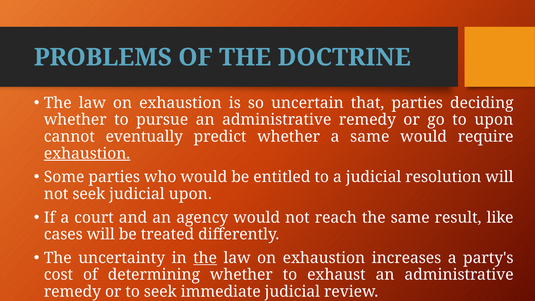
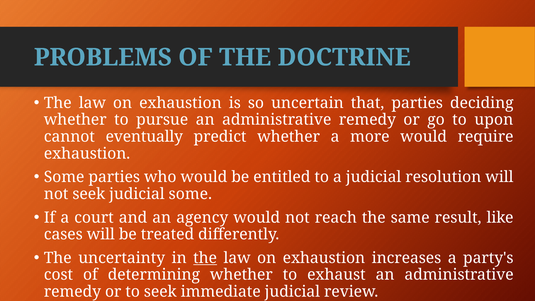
a same: same -> more
exhaustion at (87, 154) underline: present -> none
judicial upon: upon -> some
